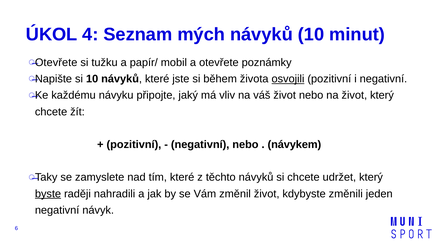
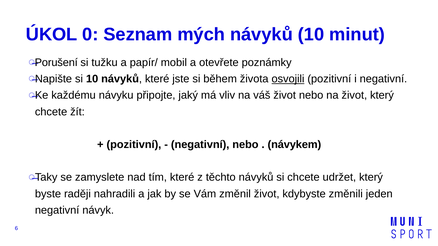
4: 4 -> 0
Otevřete at (56, 63): Otevřete -> Porušení
byste underline: present -> none
